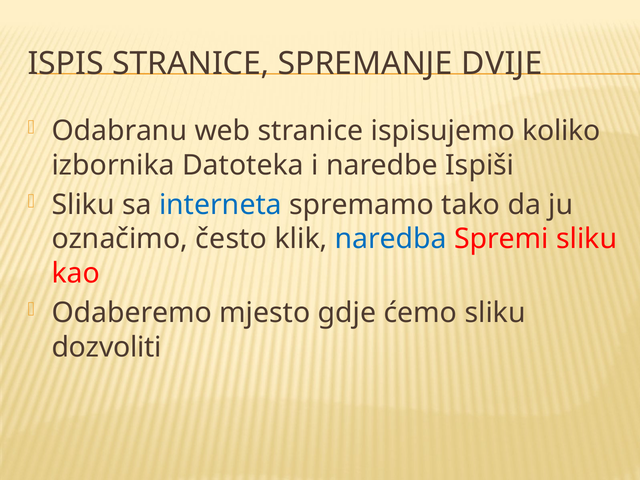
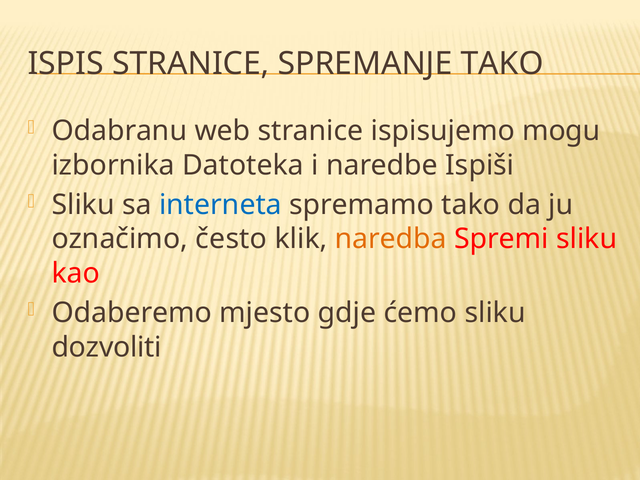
SPREMANJE DVIJE: DVIJE -> TAKO
koliko: koliko -> mogu
naredba colour: blue -> orange
